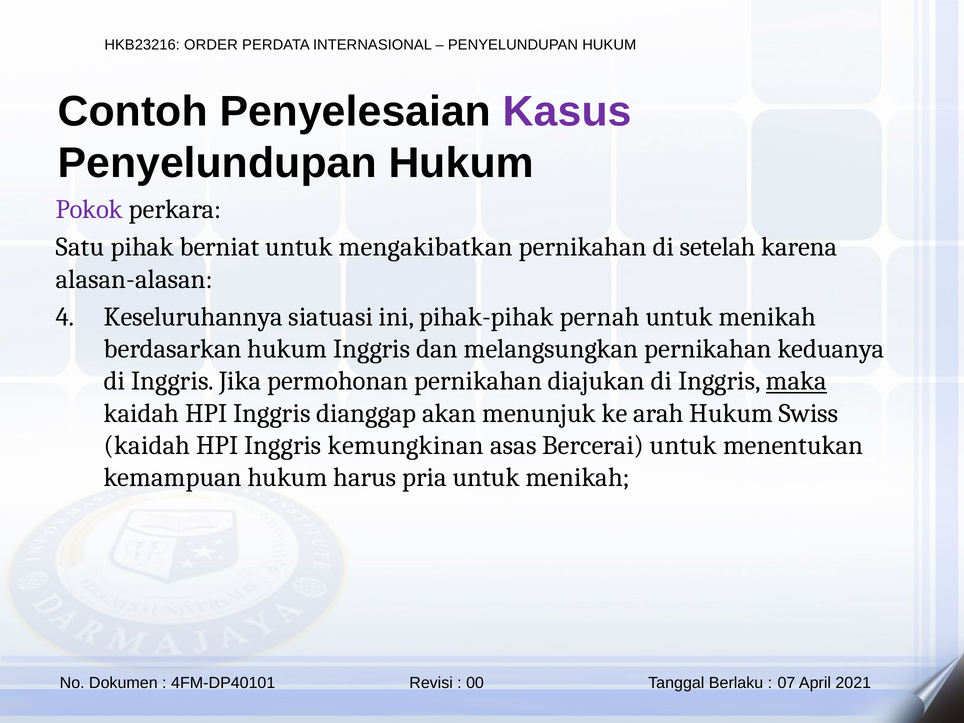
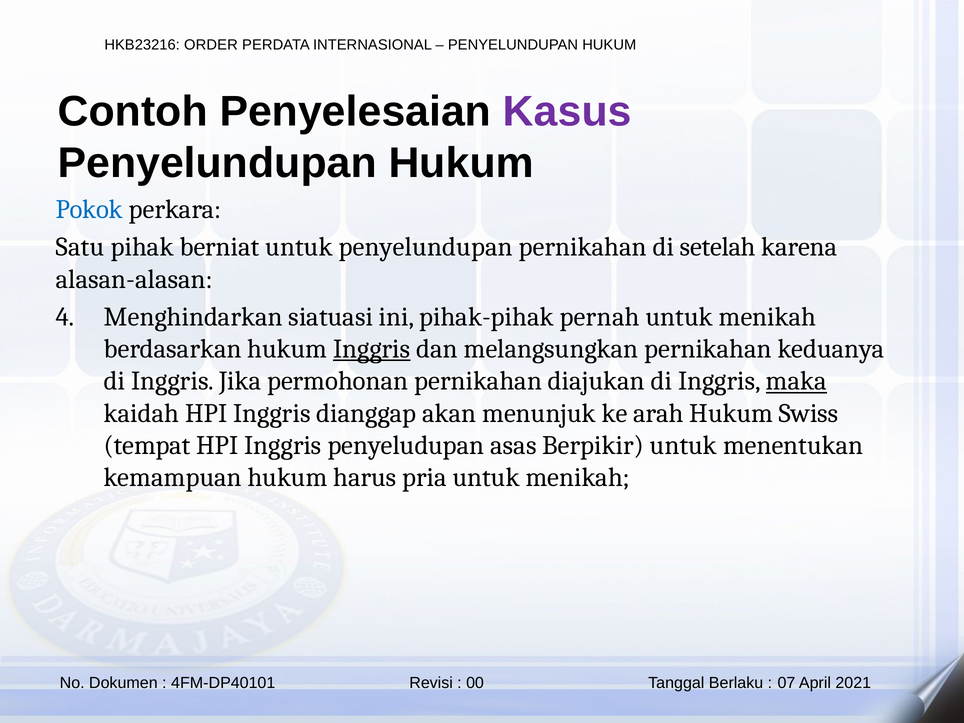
Pokok colour: purple -> blue
untuk mengakibatkan: mengakibatkan -> penyelundupan
Keseluruhannya: Keseluruhannya -> Menghindarkan
Inggris at (372, 349) underline: none -> present
kaidah at (147, 445): kaidah -> tempat
kemungkinan: kemungkinan -> penyeludupan
Bercerai: Bercerai -> Berpikir
